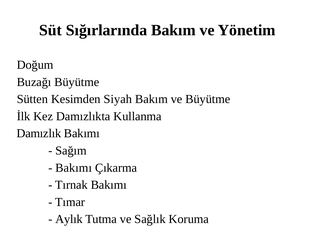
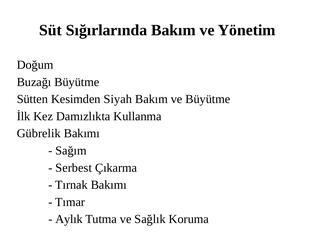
Damızlık: Damızlık -> Gübrelik
Bakımı at (74, 168): Bakımı -> Serbest
